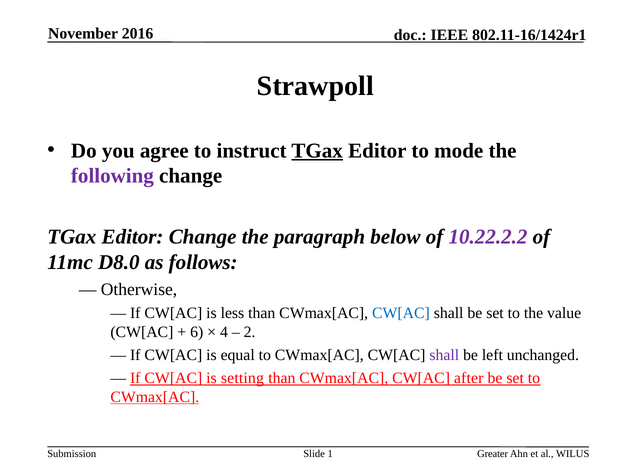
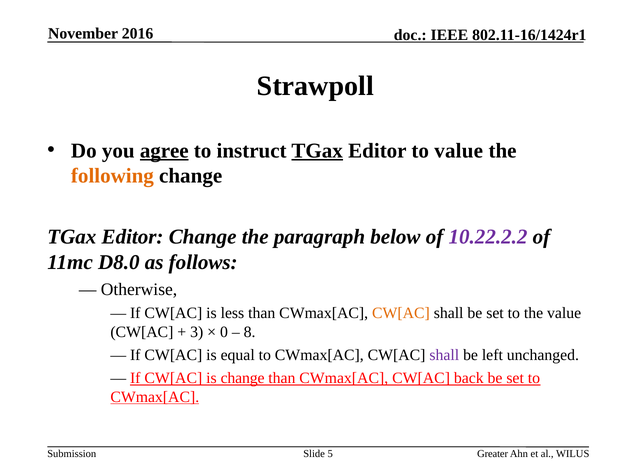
agree underline: none -> present
to mode: mode -> value
following colour: purple -> orange
CW[AC at (401, 313) colour: blue -> orange
6: 6 -> 3
4: 4 -> 0
2: 2 -> 8
is setting: setting -> change
after: after -> back
1: 1 -> 5
